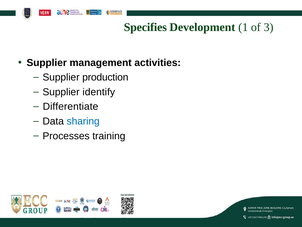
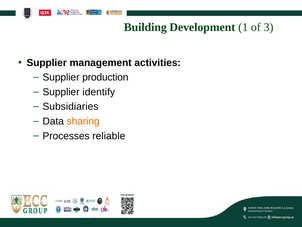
Specifies: Specifies -> Building
Differentiate: Differentiate -> Subsidiaries
sharing colour: blue -> orange
training: training -> reliable
